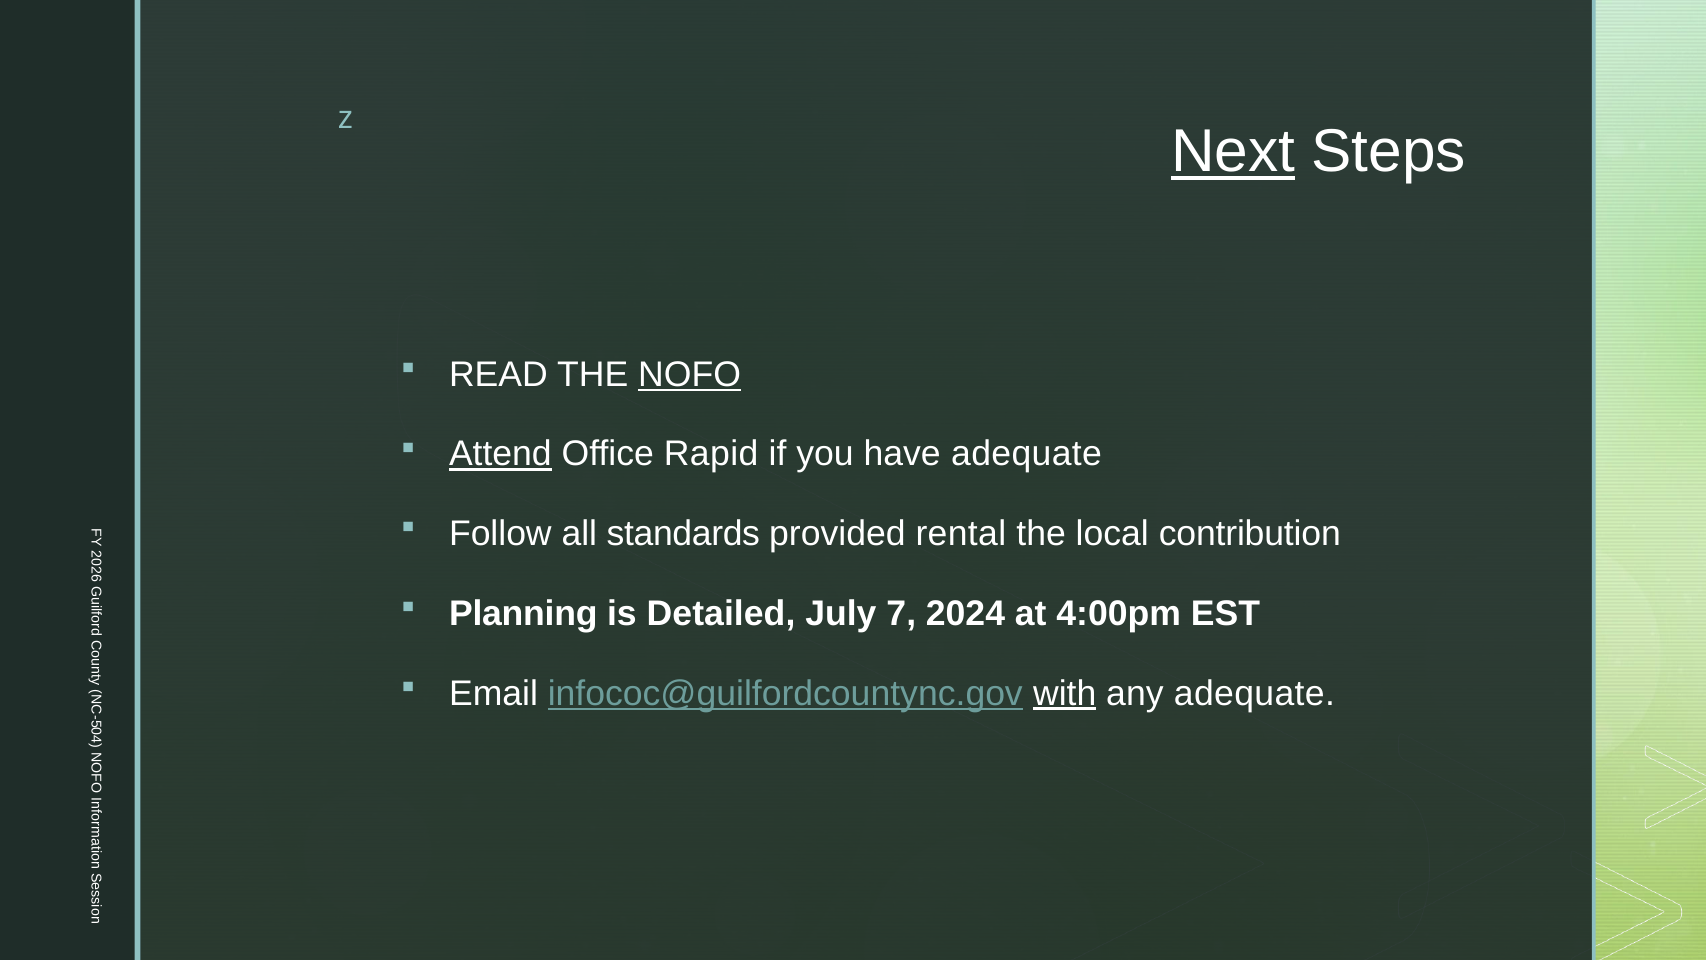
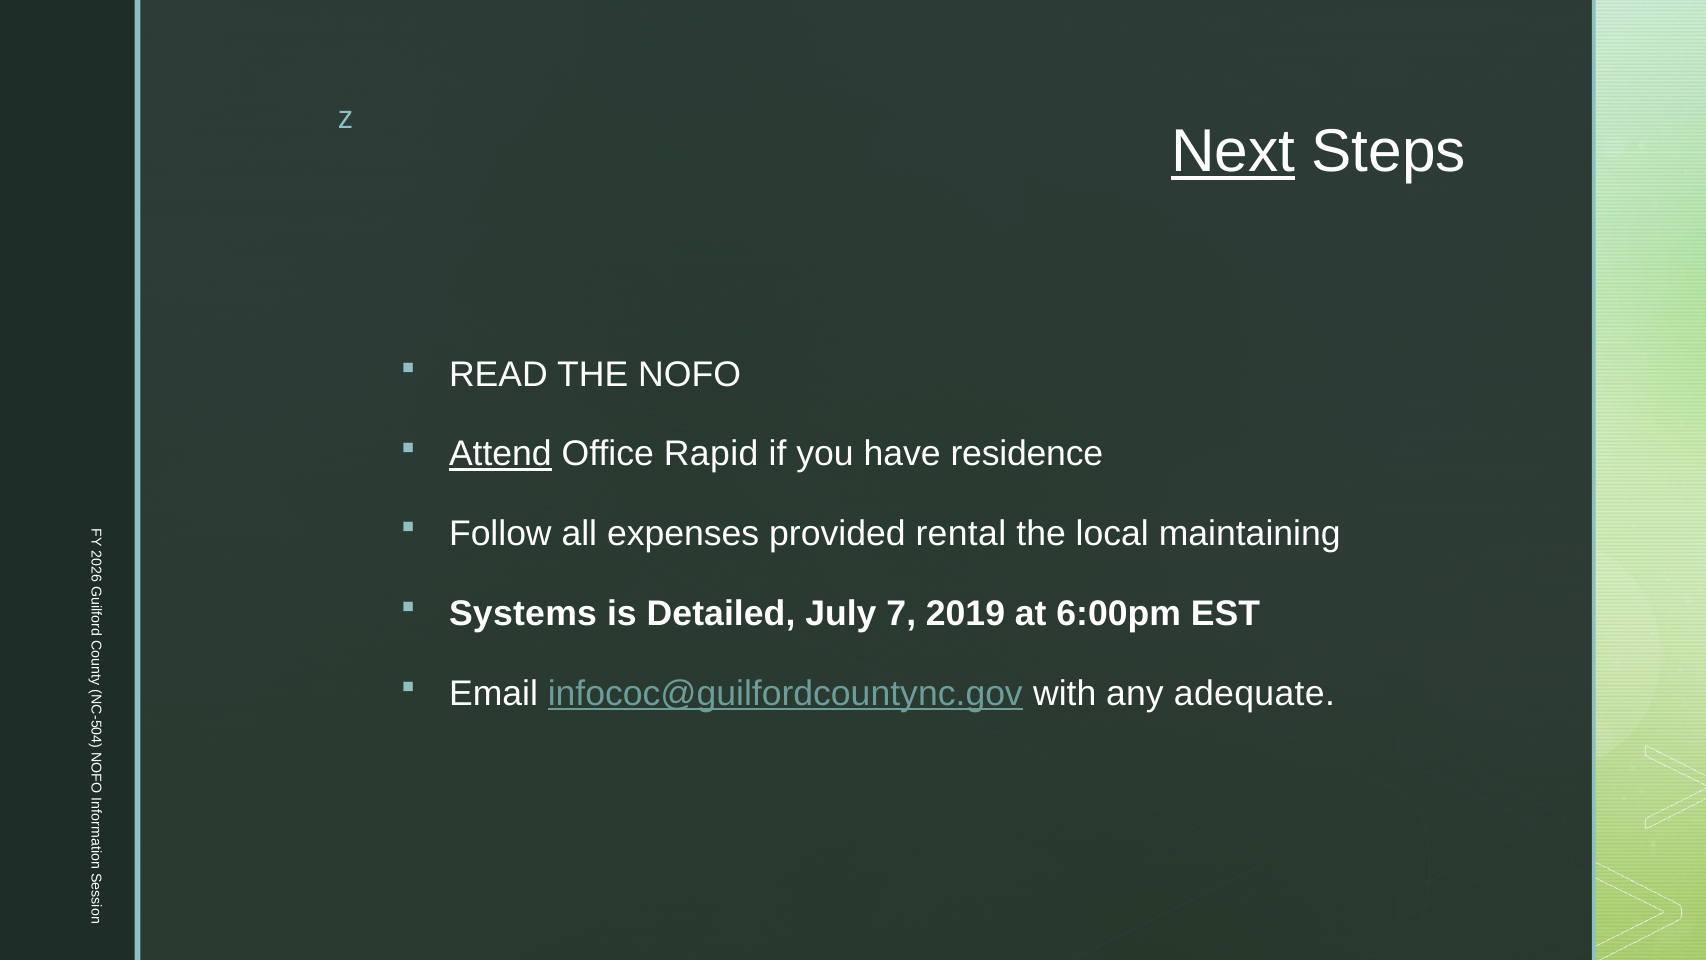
NOFO underline: present -> none
have adequate: adequate -> residence
standards: standards -> expenses
contribution: contribution -> maintaining
Planning: Planning -> Systems
2024: 2024 -> 2019
4:00pm: 4:00pm -> 6:00pm
with underline: present -> none
